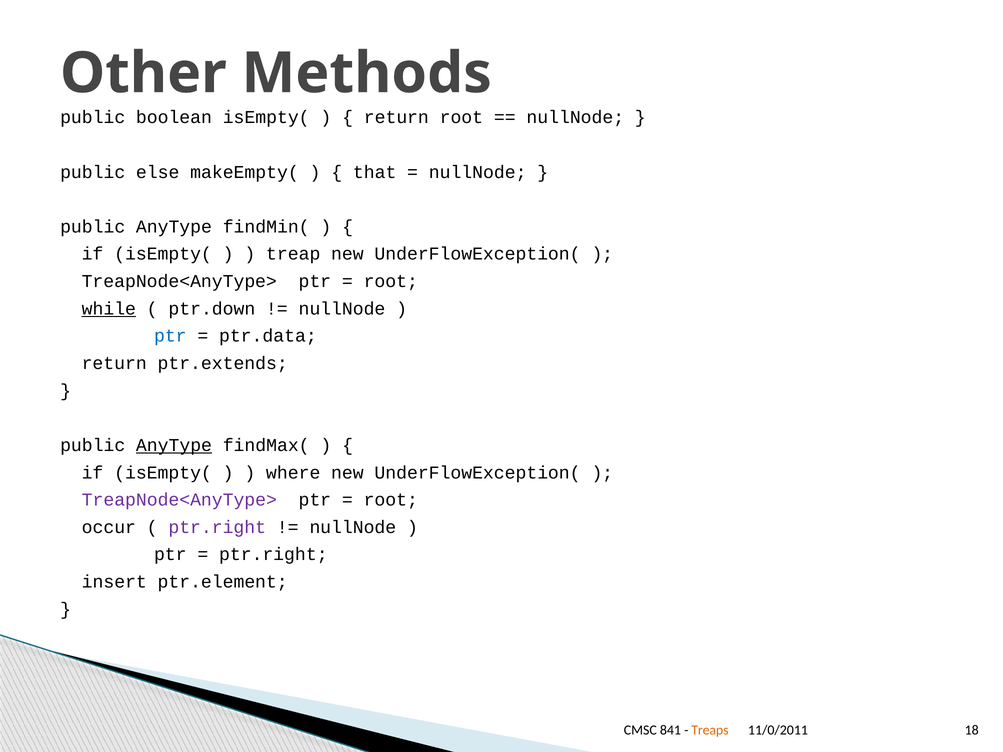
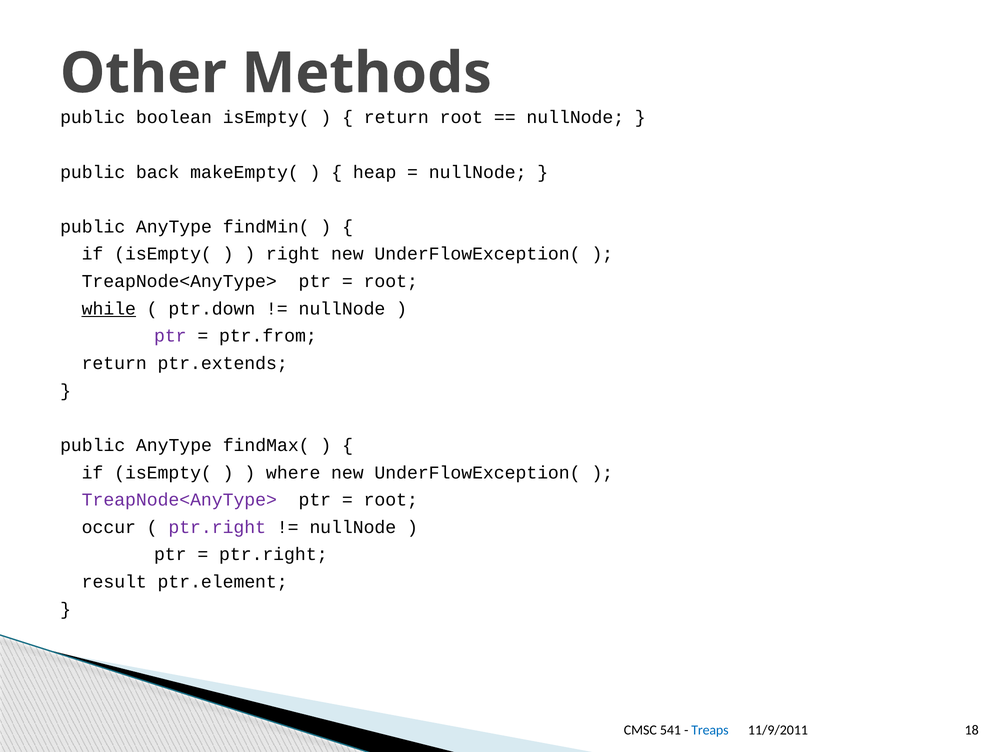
else: else -> back
that: that -> heap
treap: treap -> right
ptr at (170, 336) colour: blue -> purple
ptr.data: ptr.data -> ptr.from
AnyType at (174, 445) underline: present -> none
insert: insert -> result
841: 841 -> 541
Treaps colour: orange -> blue
11/0/2011: 11/0/2011 -> 11/9/2011
